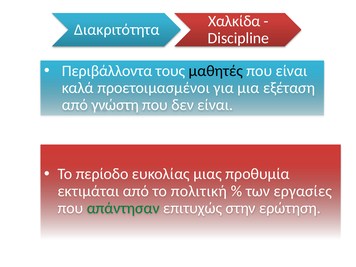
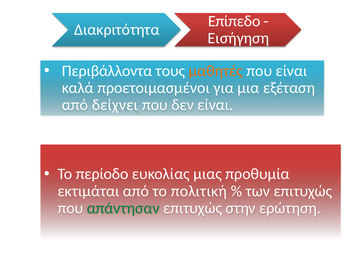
Χαλκίδα: Χαλκίδα -> Επίπεδο
Discipline: Discipline -> Εισήγηση
μαθητές colour: black -> orange
γνώστη: γνώστη -> δείχνει
των εργασίες: εργασίες -> επιτυχώς
